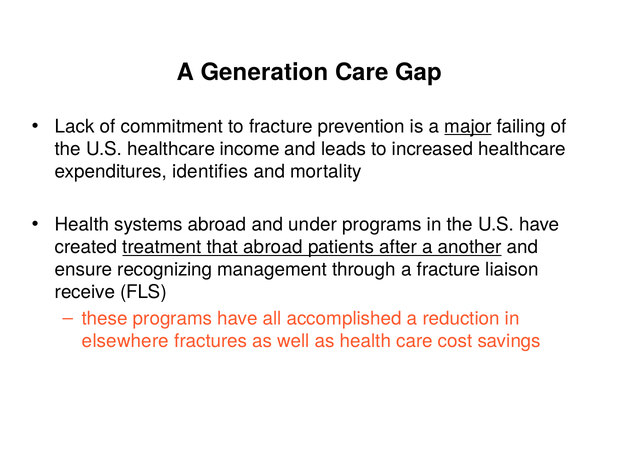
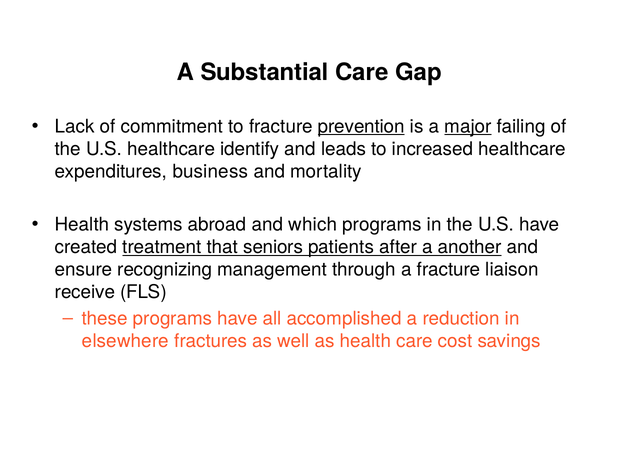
Generation: Generation -> Substantial
prevention underline: none -> present
income: income -> identify
identifies: identifies -> business
under: under -> which
that abroad: abroad -> seniors
